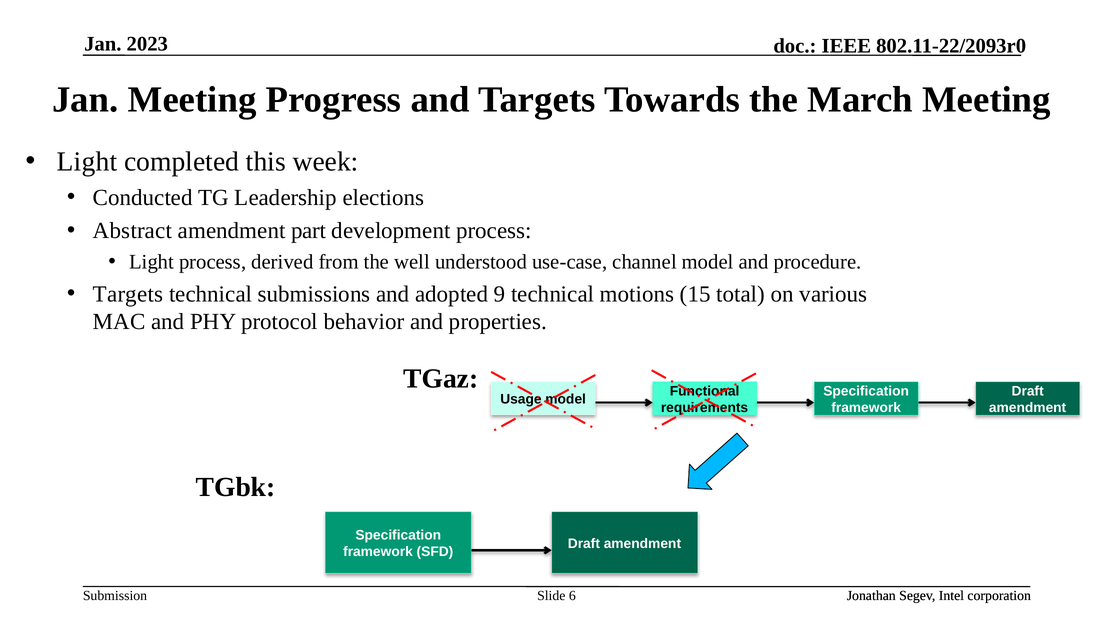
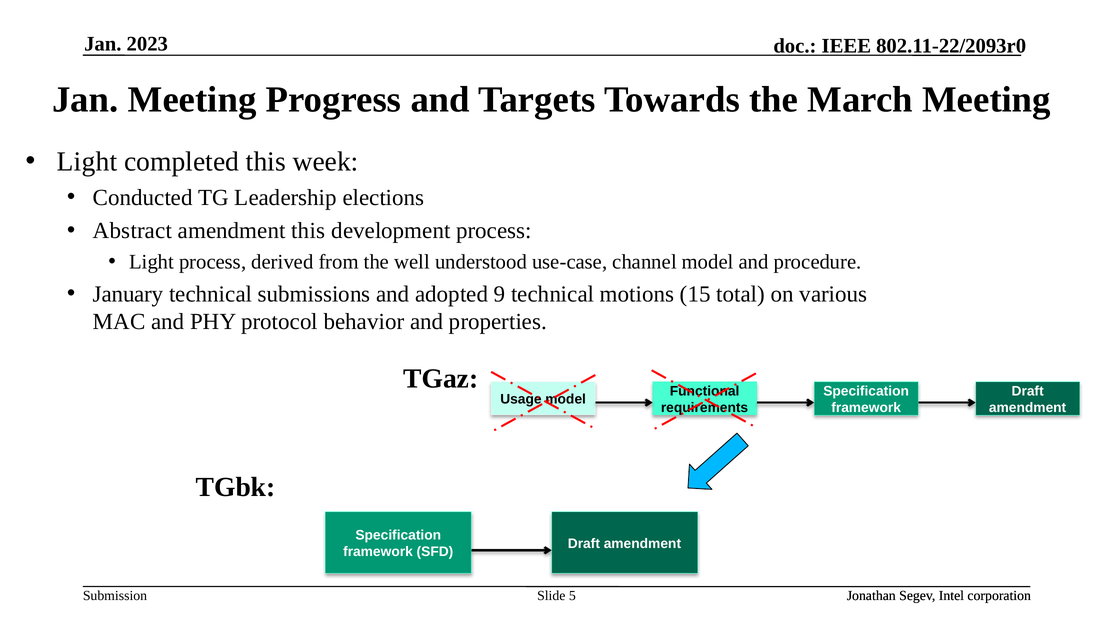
amendment part: part -> this
Targets at (128, 294): Targets -> January
6: 6 -> 5
